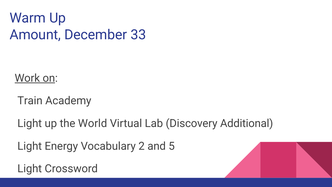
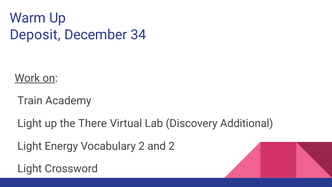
Amount: Amount -> Deposit
33: 33 -> 34
World: World -> There
and 5: 5 -> 2
